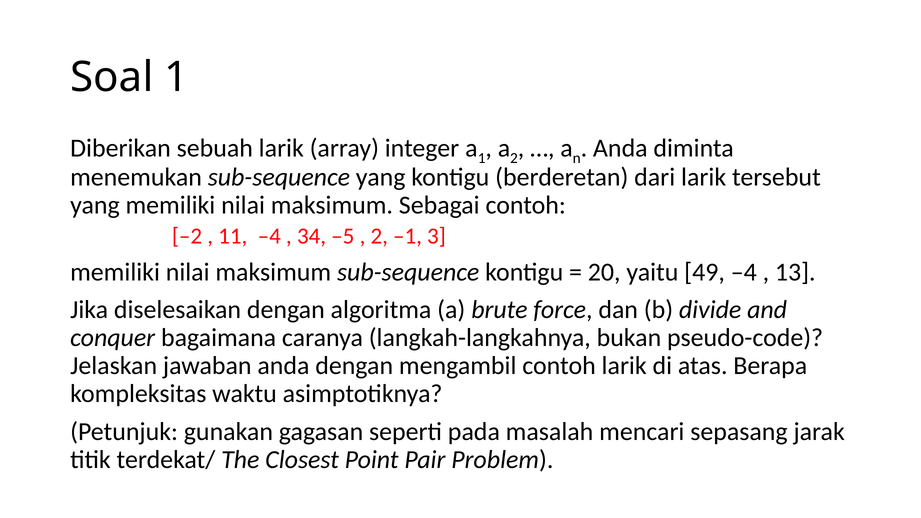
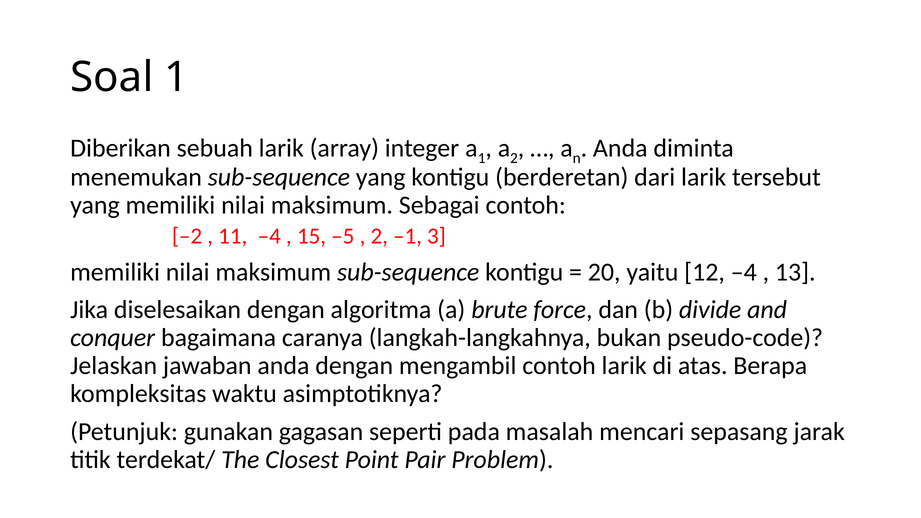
34: 34 -> 15
49: 49 -> 12
